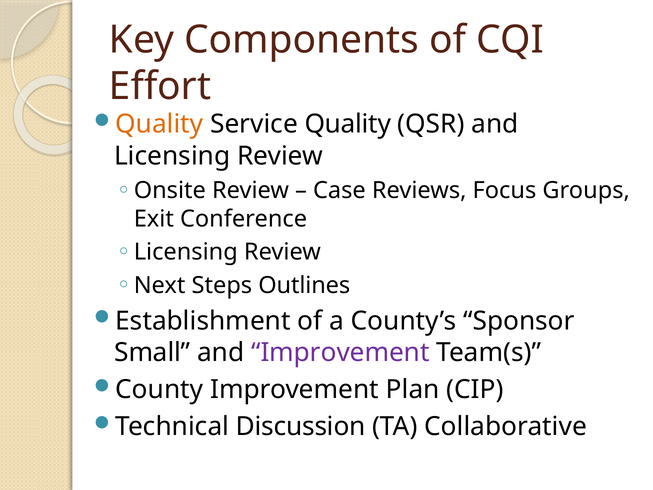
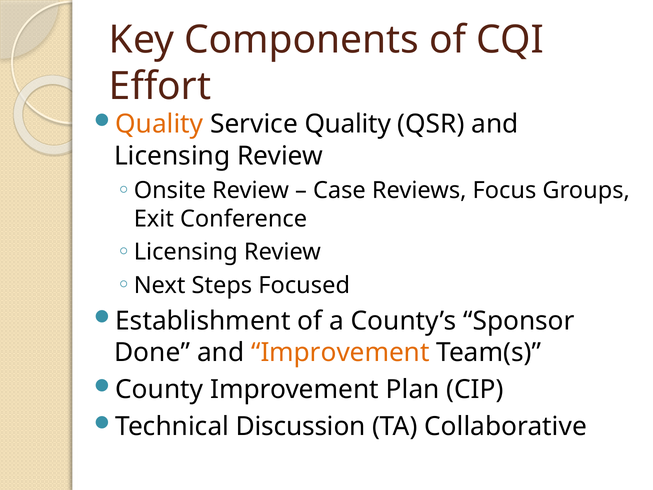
Outlines: Outlines -> Focused
Small: Small -> Done
Improvement at (340, 352) colour: purple -> orange
